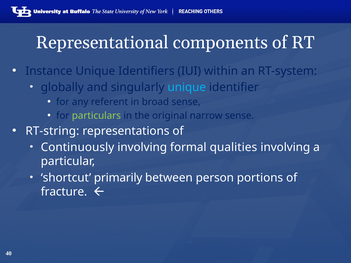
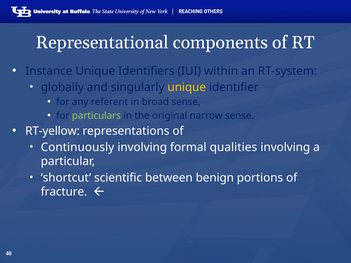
unique at (187, 87) colour: light blue -> yellow
RT-string: RT-string -> RT-yellow
primarily: primarily -> scientific
person: person -> benign
